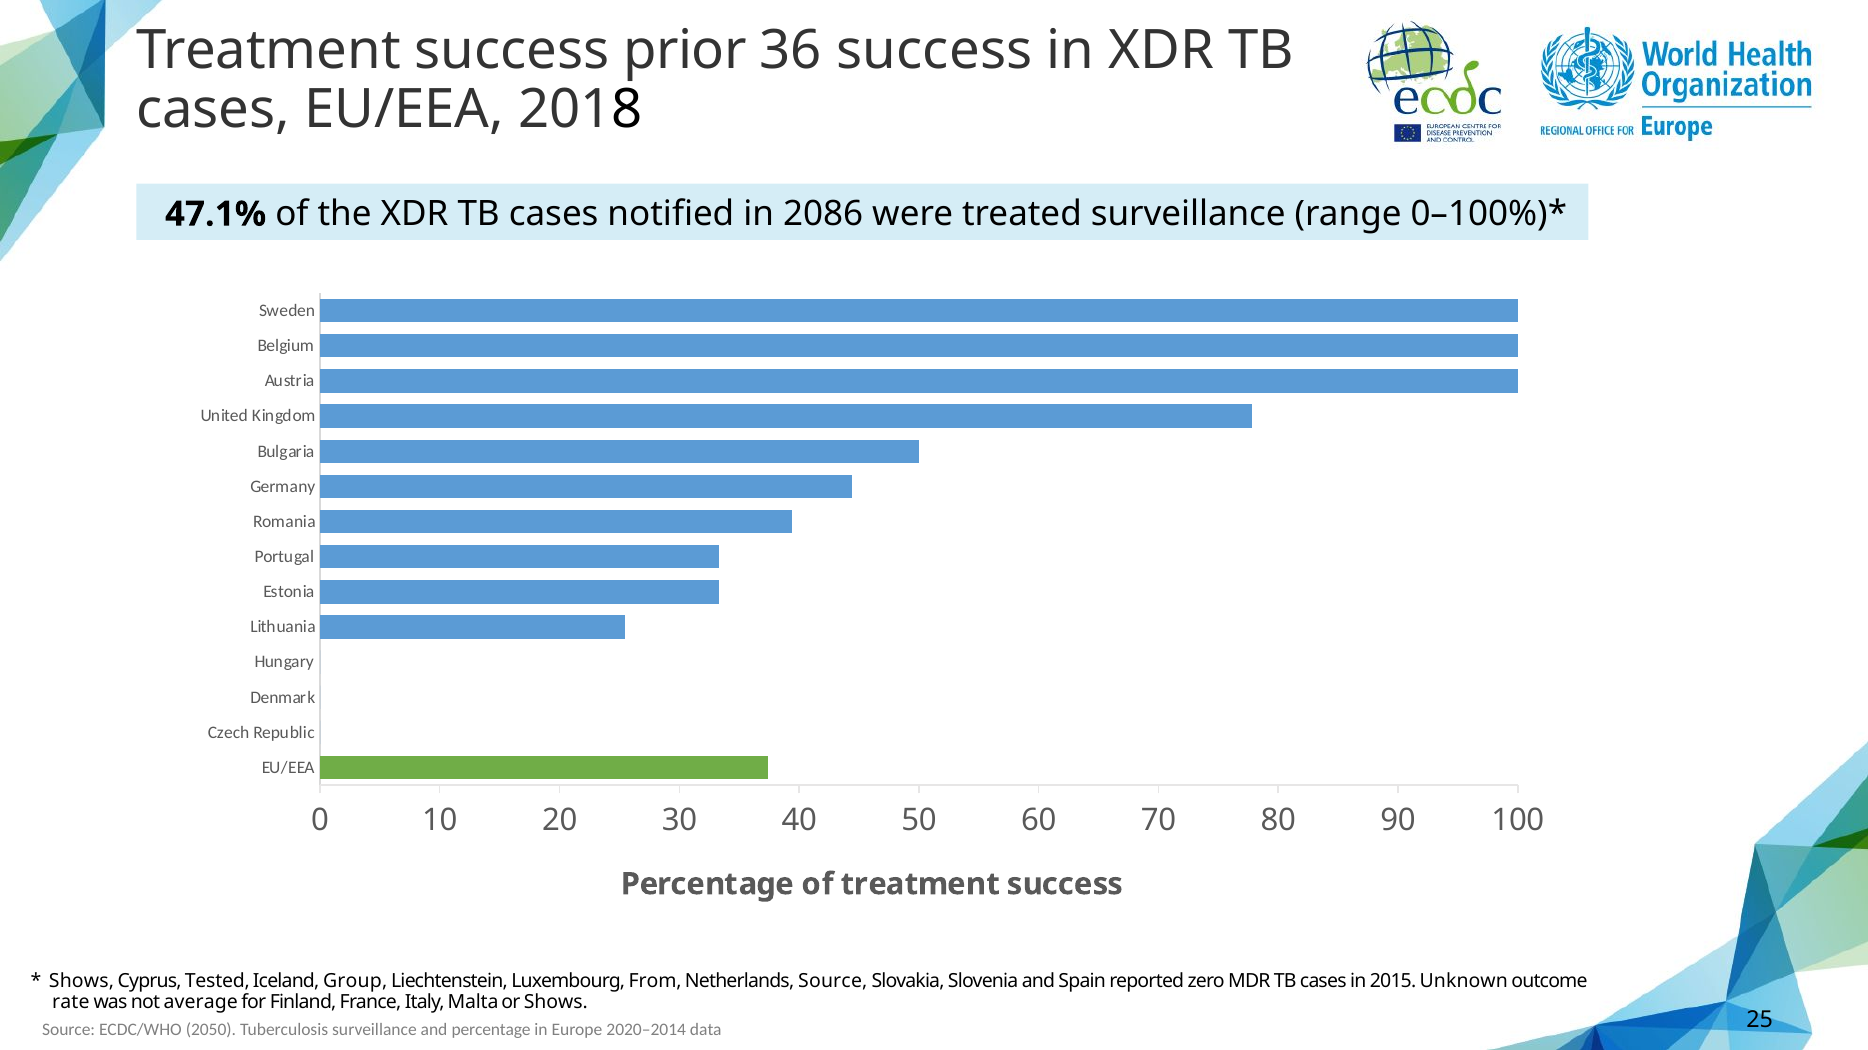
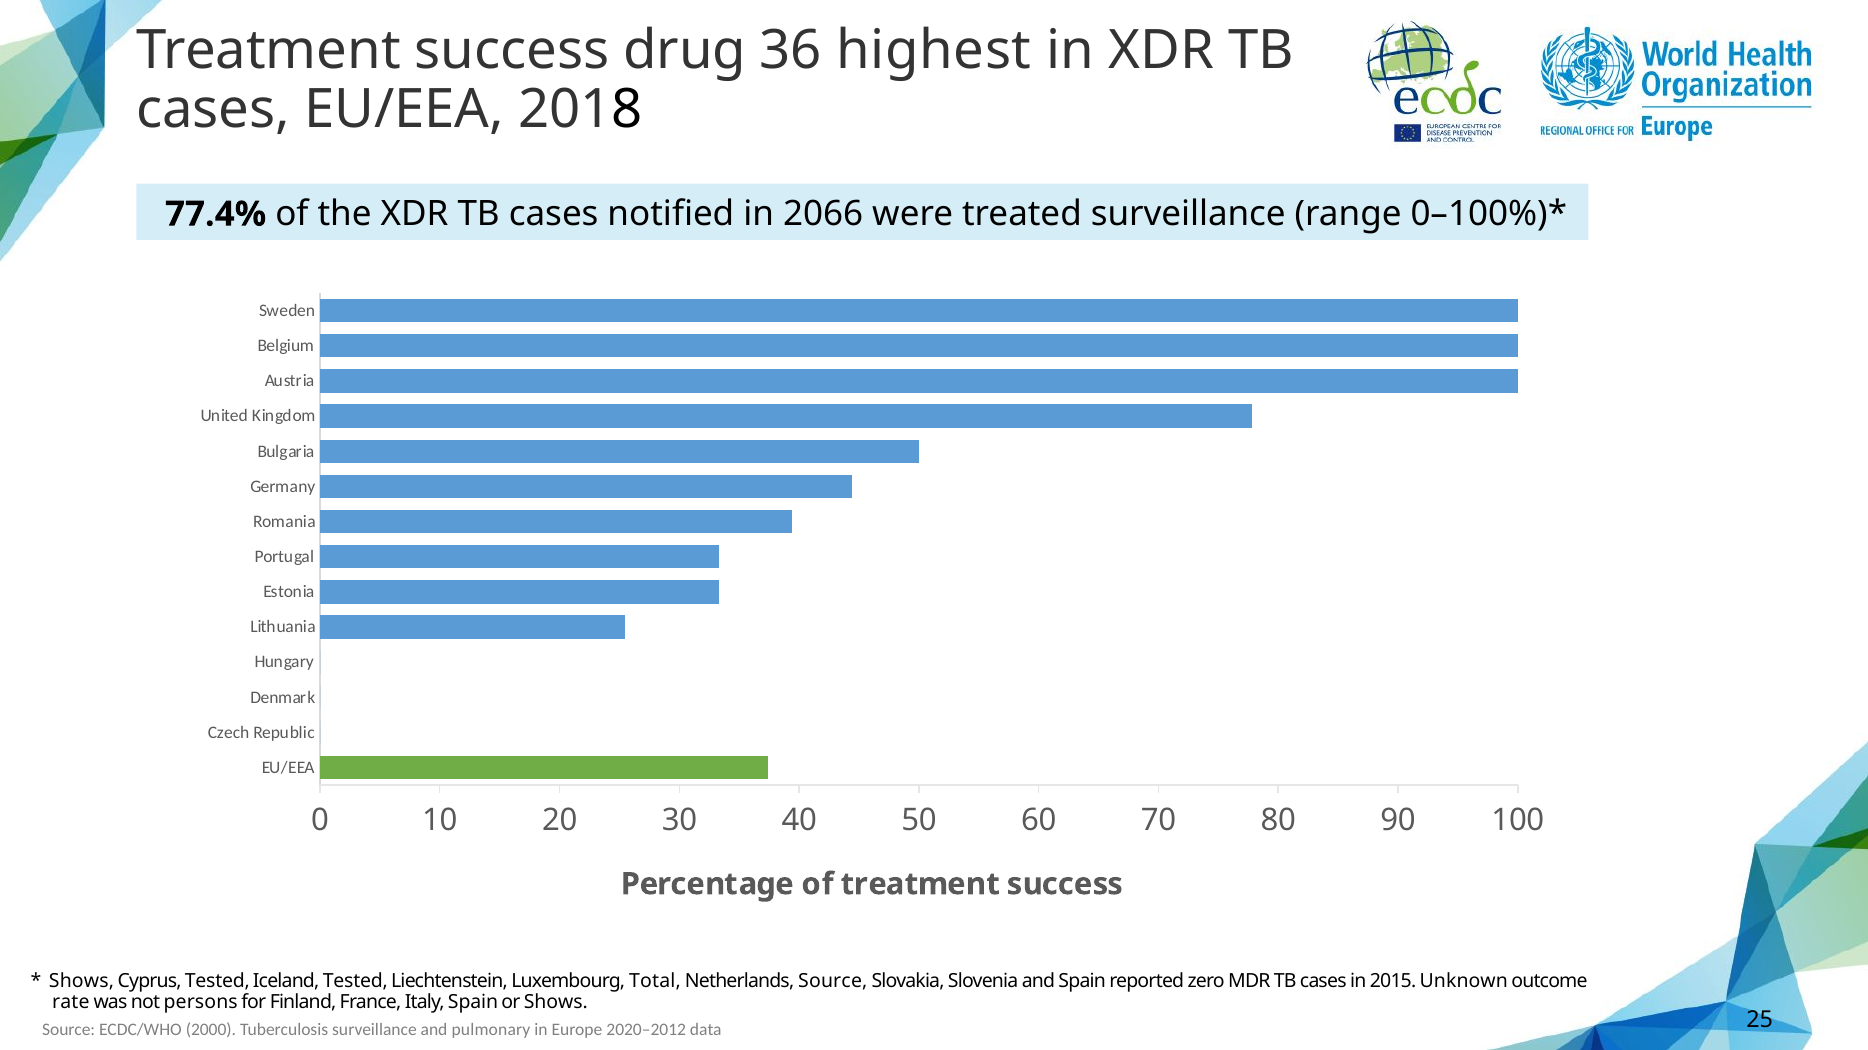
prior: prior -> drug
36 success: success -> highest
47.1%: 47.1% -> 77.4%
2086: 2086 -> 2066
Iceland Group: Group -> Tested
From: From -> Total
average: average -> persons
Italy Malta: Malta -> Spain
2050: 2050 -> 2000
and percentage: percentage -> pulmonary
2020–2014: 2020–2014 -> 2020–2012
